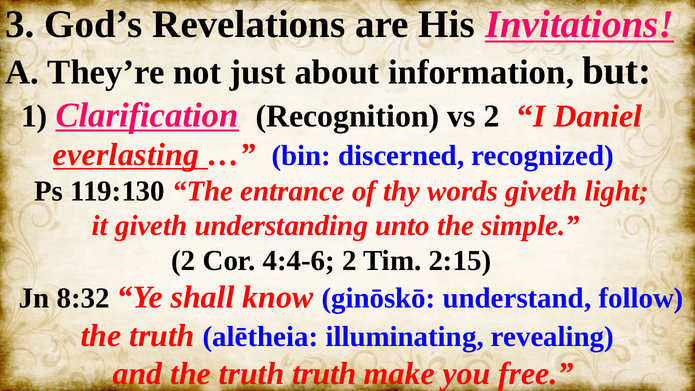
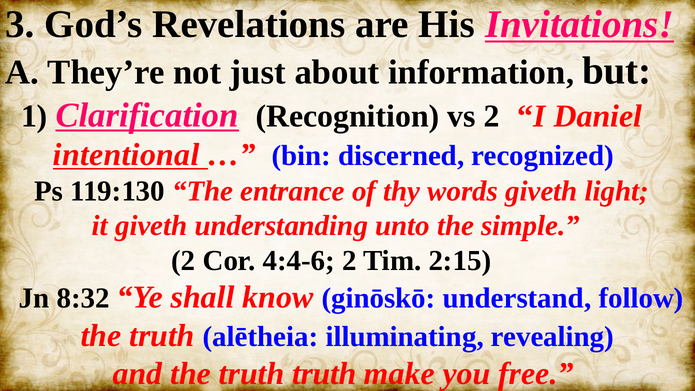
everlasting: everlasting -> intentional
